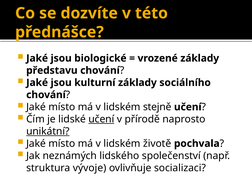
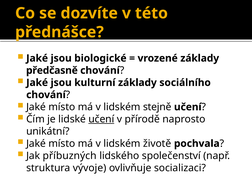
představu: představu -> předčasně
unikátní underline: present -> none
neznámých: neznámých -> příbuzných
